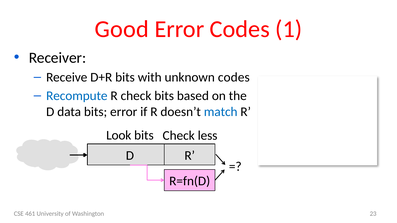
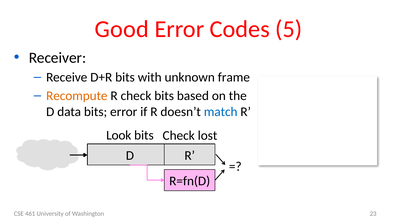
1: 1 -> 5
unknown codes: codes -> frame
Recompute colour: blue -> orange
less: less -> lost
